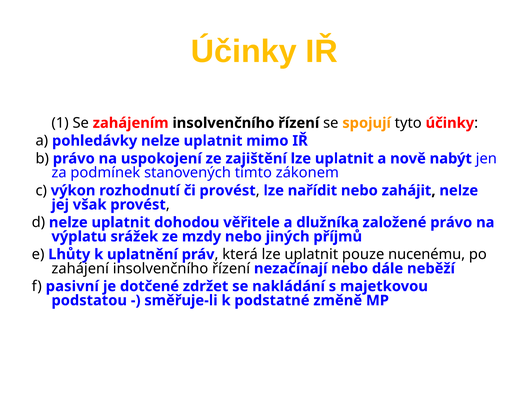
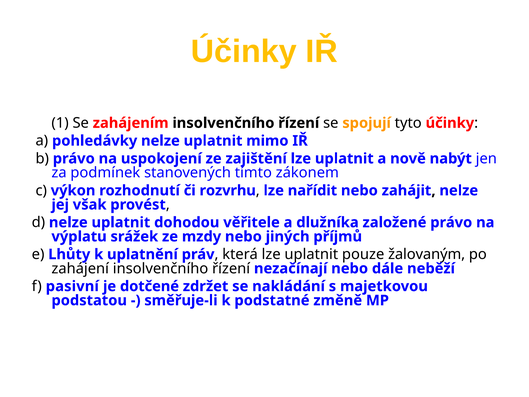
či provést: provést -> rozvrhu
nucenému: nucenému -> žalovaným
